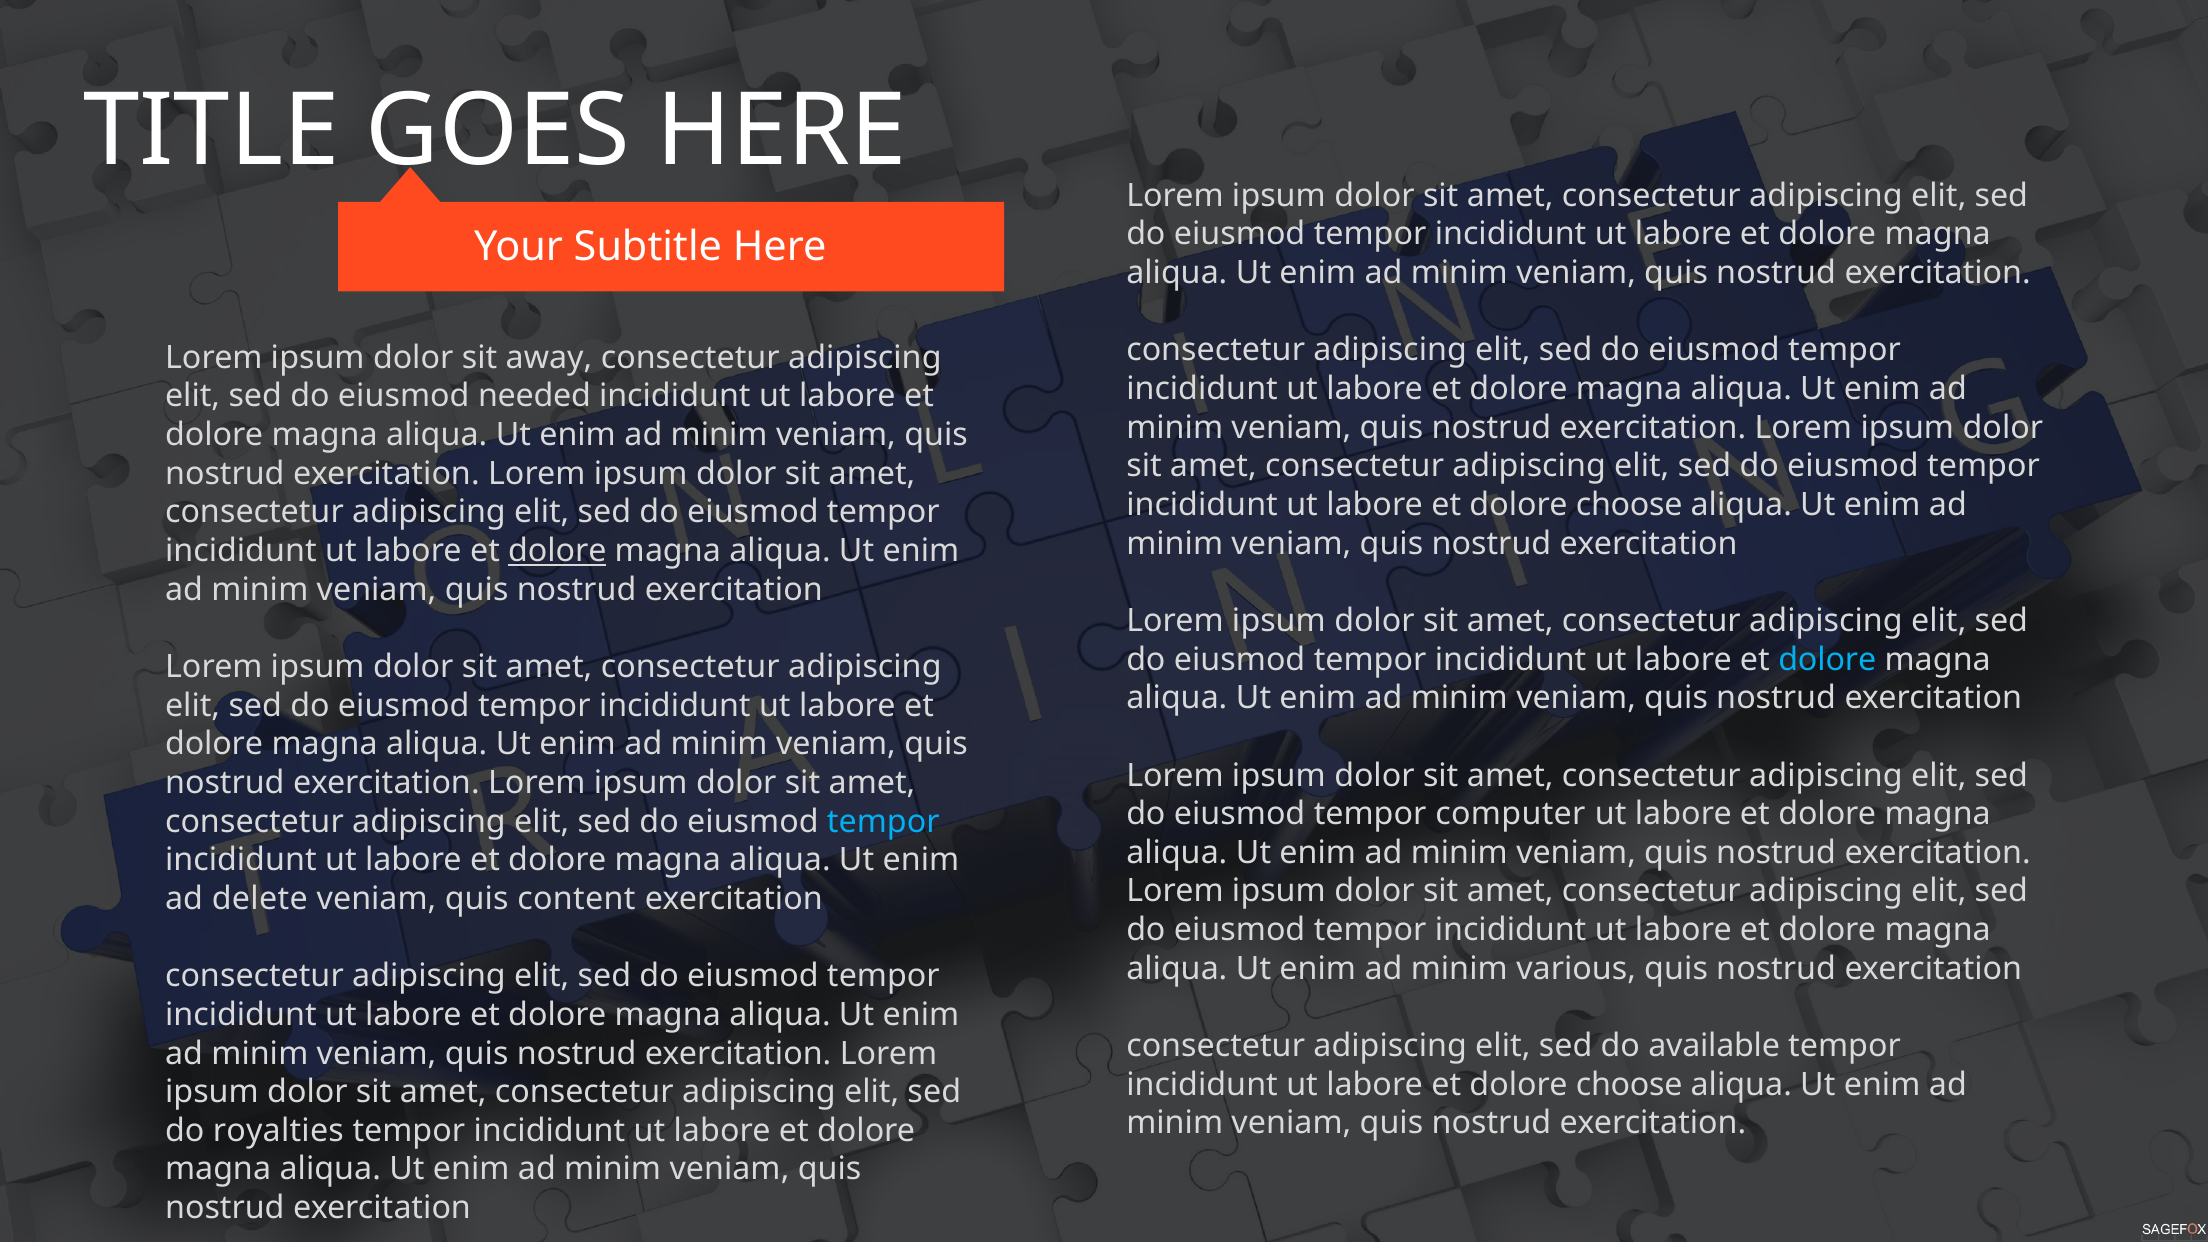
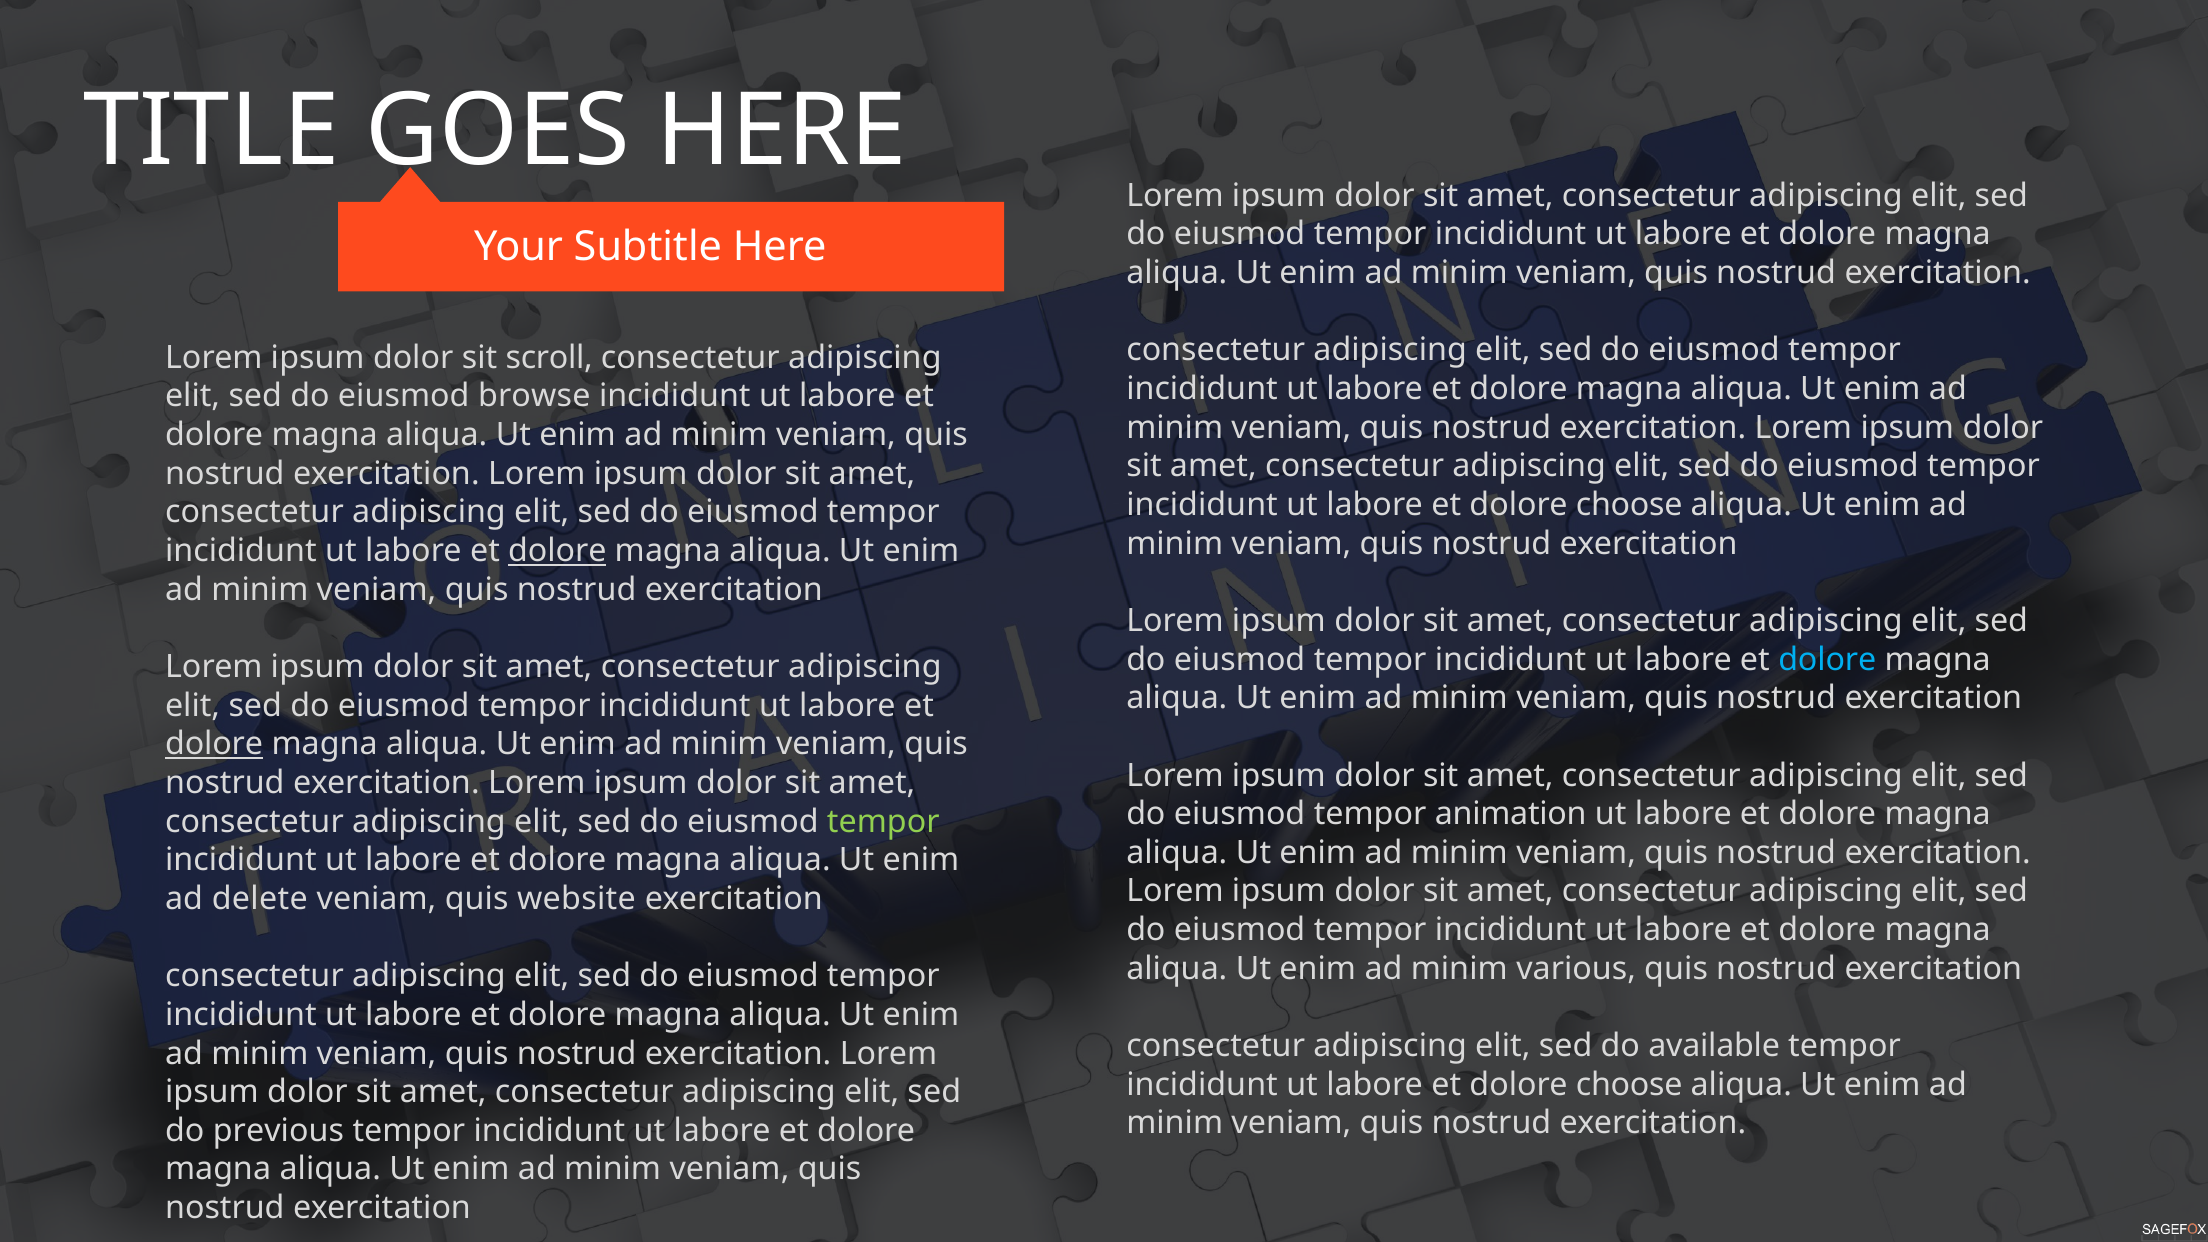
away: away -> scroll
needed: needed -> browse
dolore at (214, 744) underline: none -> present
computer: computer -> animation
tempor at (883, 821) colour: light blue -> light green
content: content -> website
royalties: royalties -> previous
